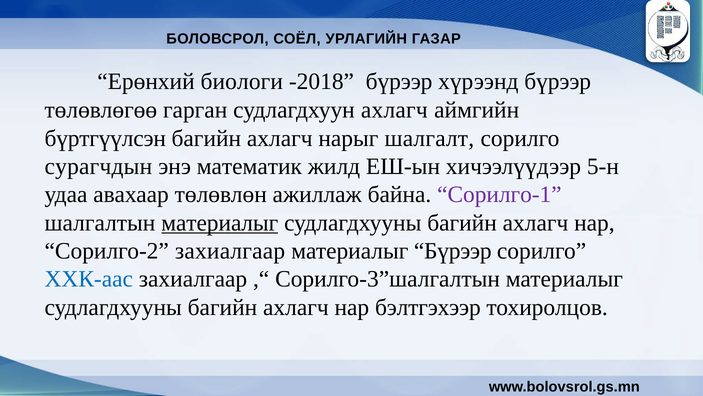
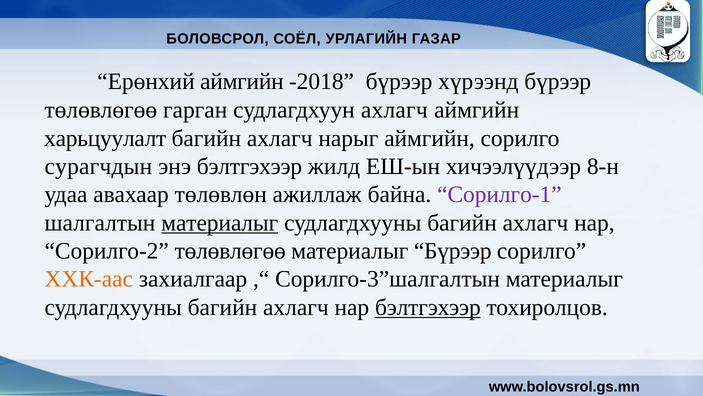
Ерөнхий биологи: биологи -> аймгийн
бүртгүүлсэн: бүртгүүлсэн -> харьцуулалт
нарыг шалгалт: шалгалт -> аймгийн
энэ математик: математик -> бэлтгэхээр
5-н: 5-н -> 8-н
Сорилго-2 захиалгаар: захиалгаар -> төлөвлөгөө
ХХК-аас colour: blue -> orange
бэлтгэхээр at (428, 307) underline: none -> present
